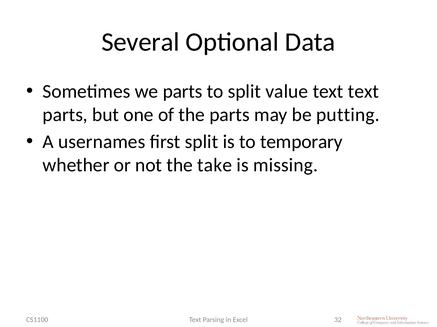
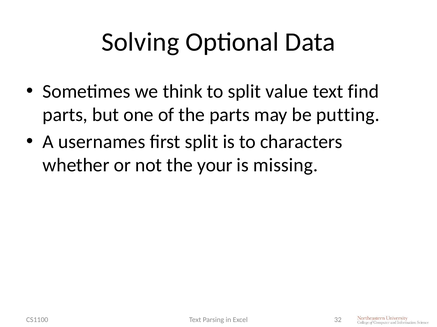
Several: Several -> Solving
we parts: parts -> think
text text: text -> find
temporary: temporary -> characters
take: take -> your
